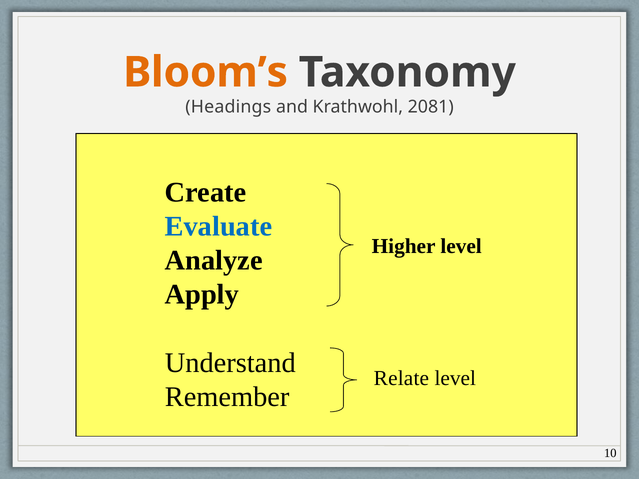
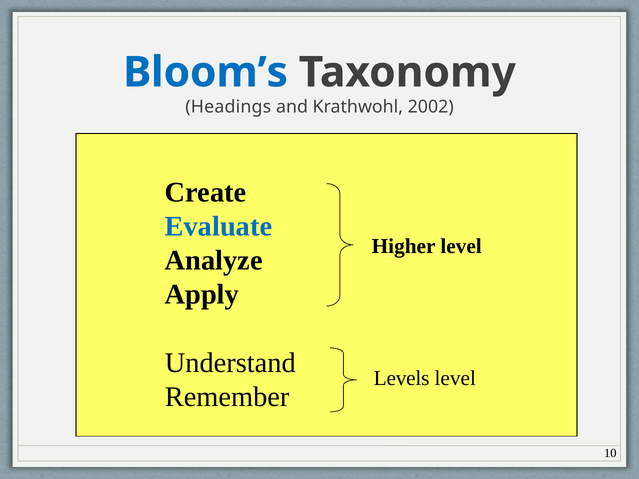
Bloom’s colour: orange -> blue
2081: 2081 -> 2002
Relate: Relate -> Levels
